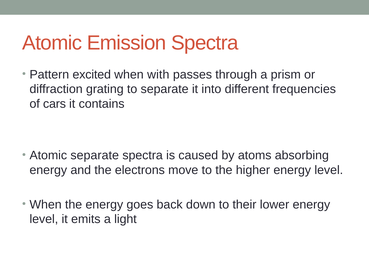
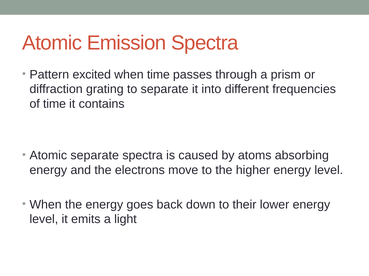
when with: with -> time
of cars: cars -> time
